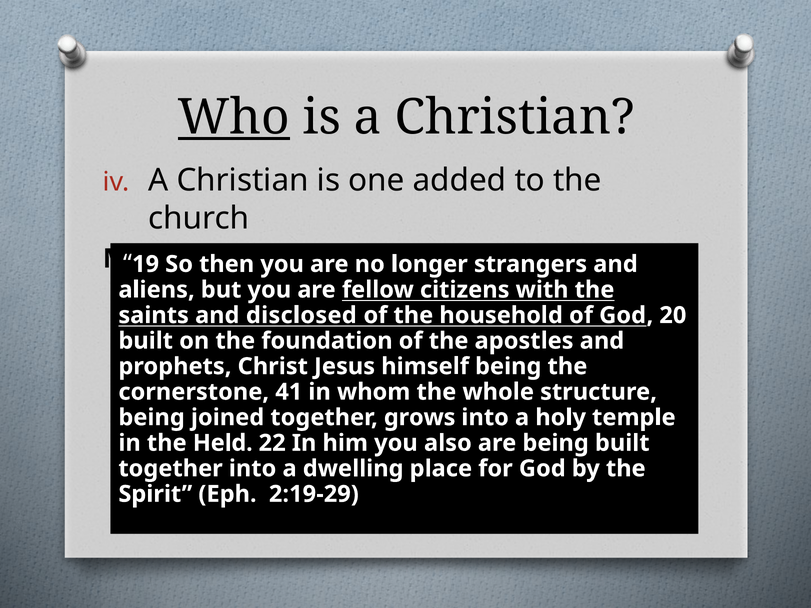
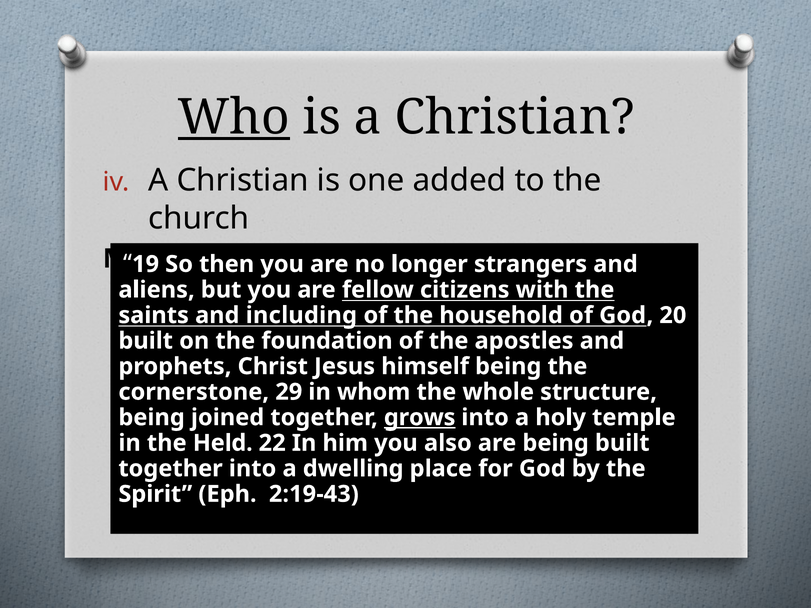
disclosed: disclosed -> including
41: 41 -> 29
grows underline: none -> present
2:19-29: 2:19-29 -> 2:19-43
